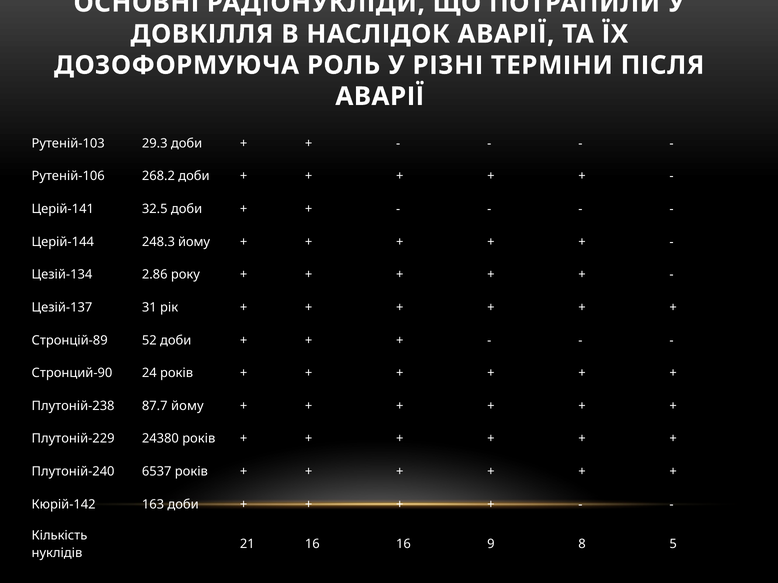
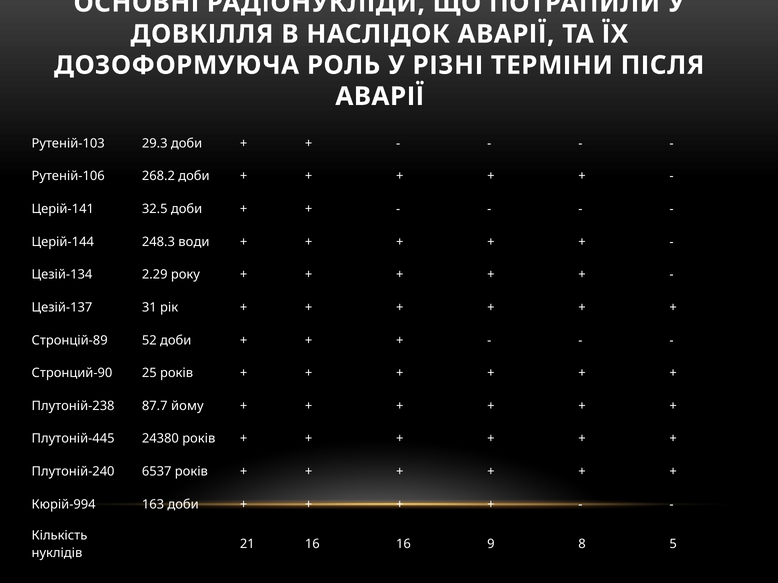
248.3 йому: йому -> води
2.86: 2.86 -> 2.29
24: 24 -> 25
Плутоній-229: Плутоній-229 -> Плутоній-445
Кюрій-142: Кюрій-142 -> Кюрій-994
